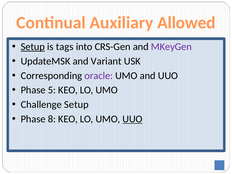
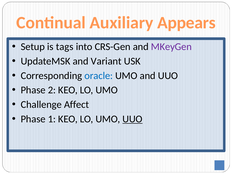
Allowed: Allowed -> Appears
Setup at (33, 47) underline: present -> none
oracle colour: purple -> blue
5: 5 -> 2
Challenge Setup: Setup -> Affect
8: 8 -> 1
